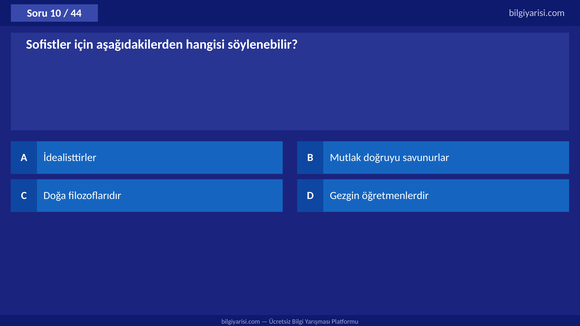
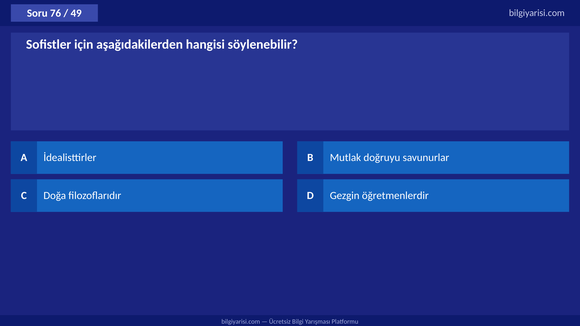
10: 10 -> 76
44: 44 -> 49
